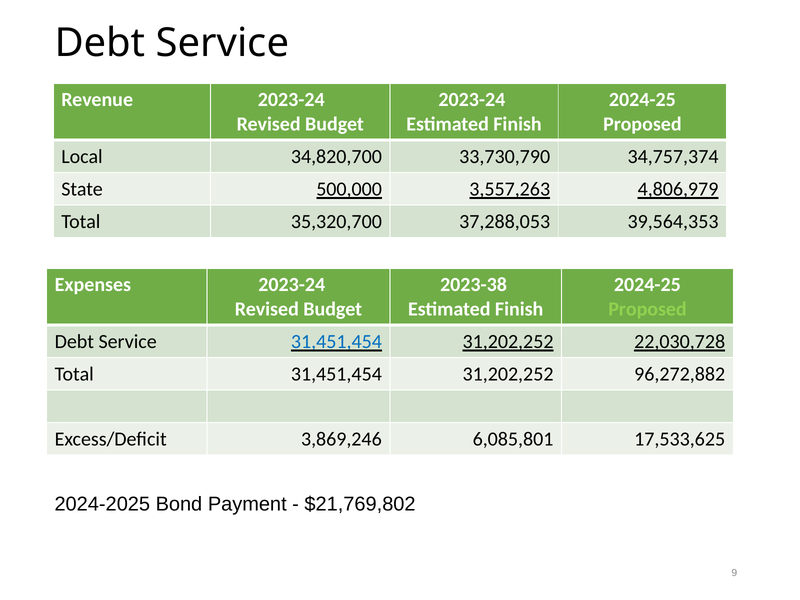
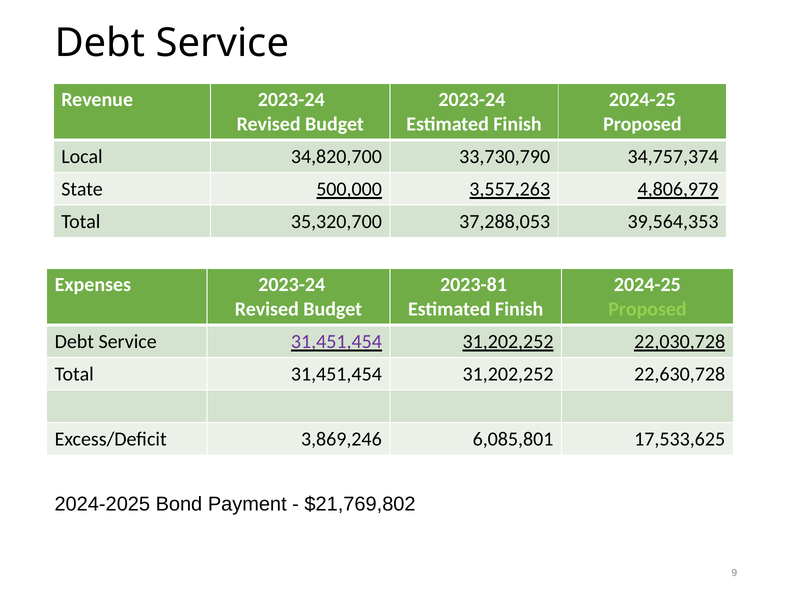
2023-38: 2023-38 -> 2023-81
31,451,454 at (336, 342) colour: blue -> purple
96,272,882: 96,272,882 -> 22,630,728
